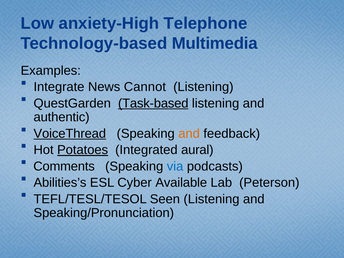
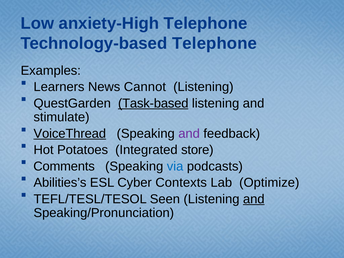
Technology-based Multimedia: Multimedia -> Telephone
Integrate: Integrate -> Learners
authentic: authentic -> stimulate
and at (189, 134) colour: orange -> purple
Potatoes underline: present -> none
aural: aural -> store
Available: Available -> Contexts
Peterson: Peterson -> Optimize
and at (254, 199) underline: none -> present
